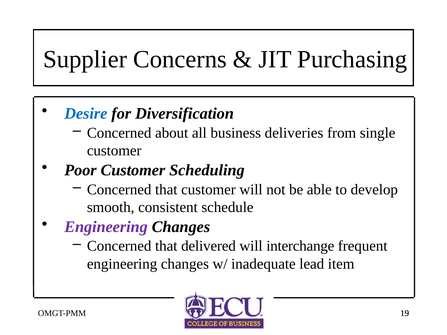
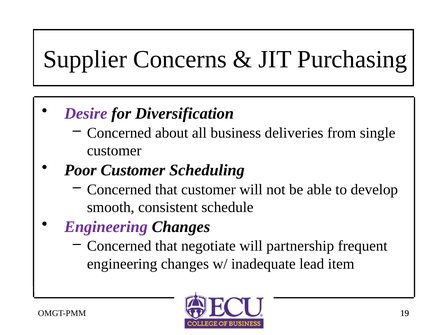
Desire colour: blue -> purple
delivered: delivered -> negotiate
interchange: interchange -> partnership
